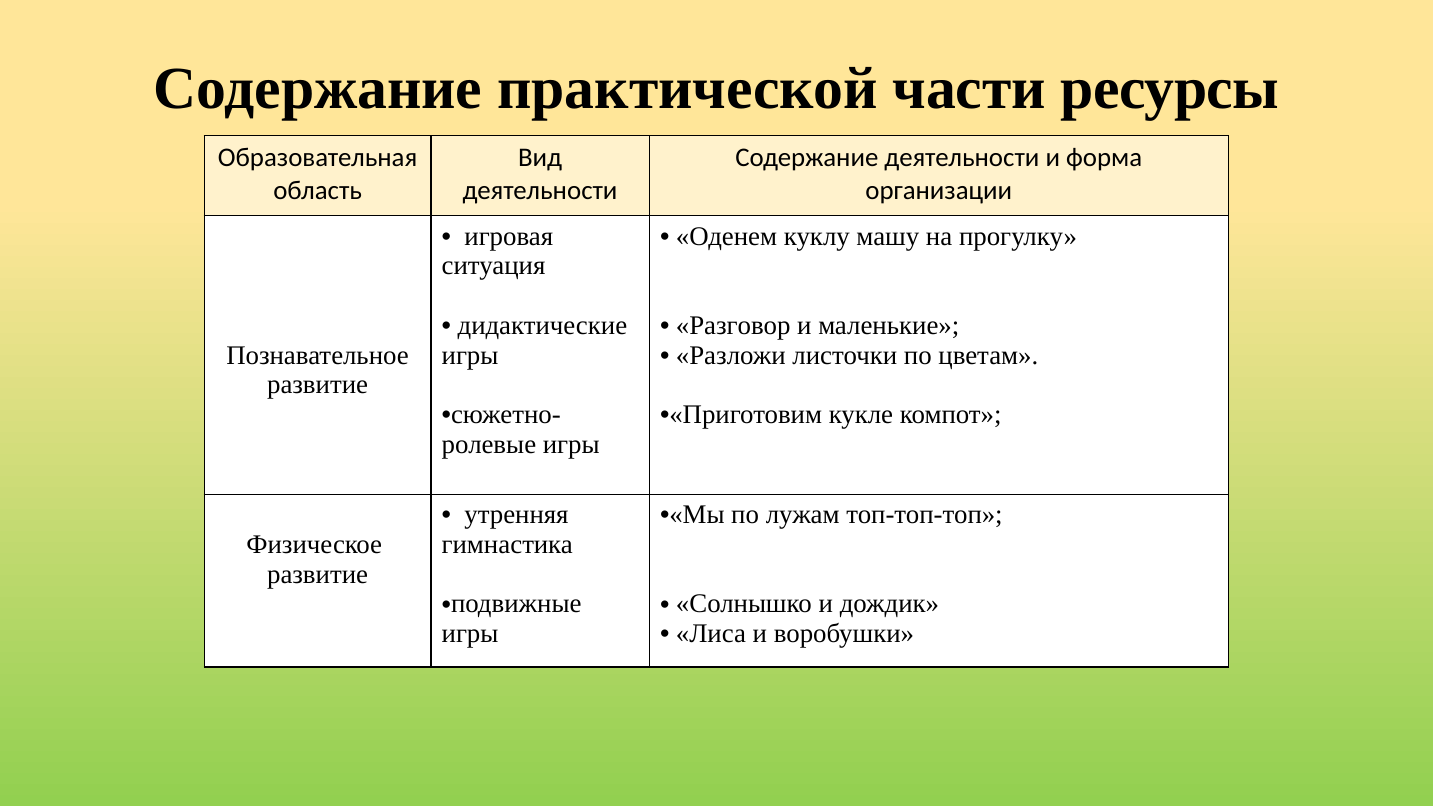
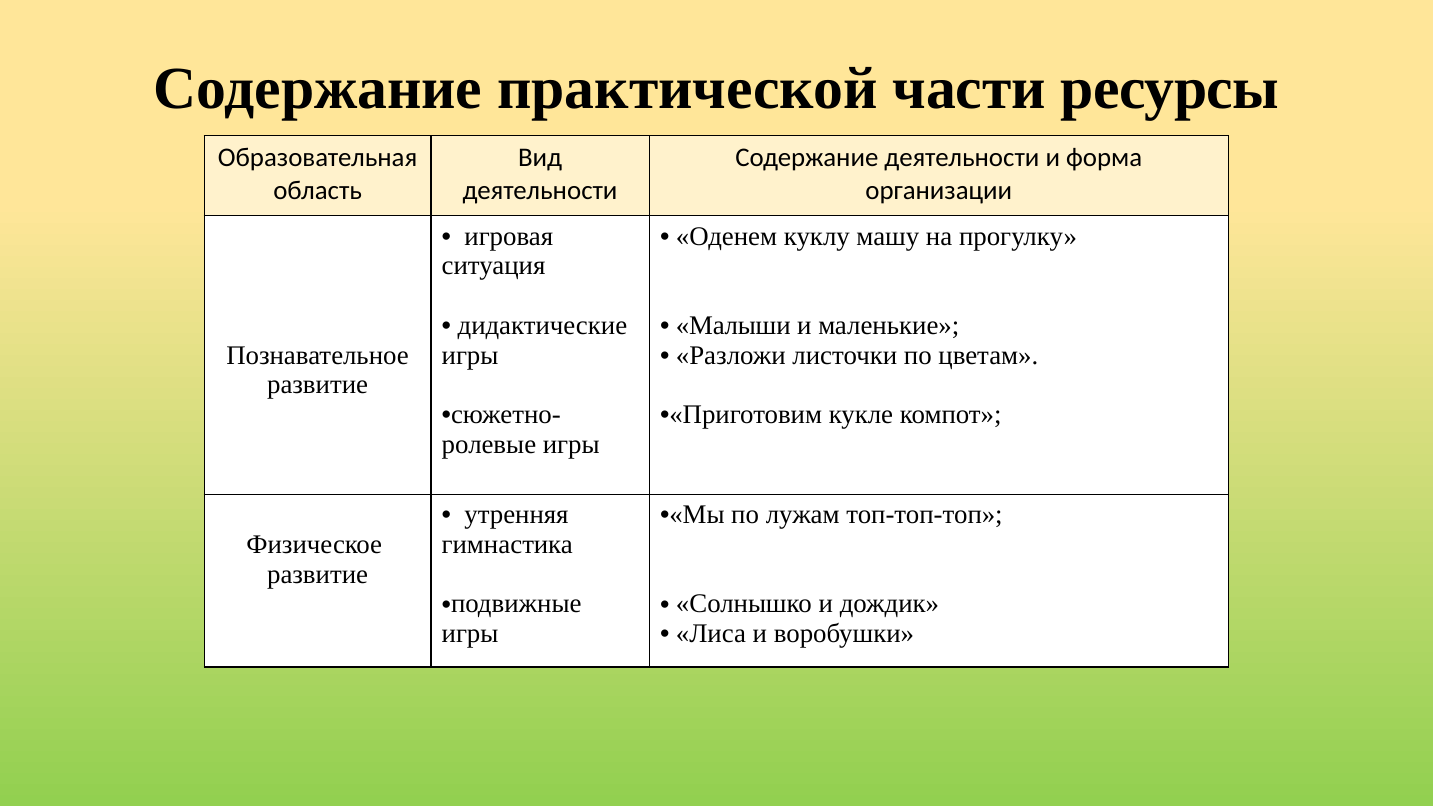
Разговор: Разговор -> Малыши
